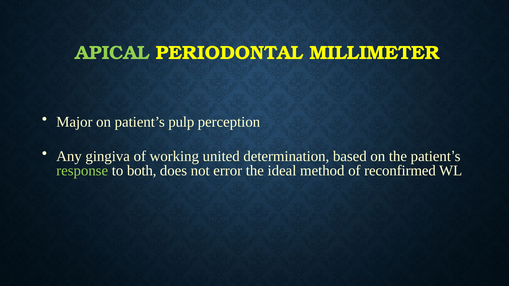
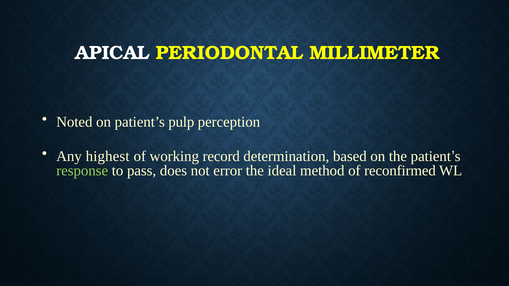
APICAL colour: light green -> white
Major: Major -> Noted
gingiva: gingiva -> highest
united: united -> record
both: both -> pass
